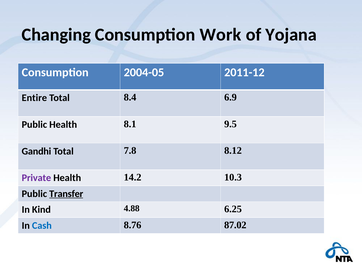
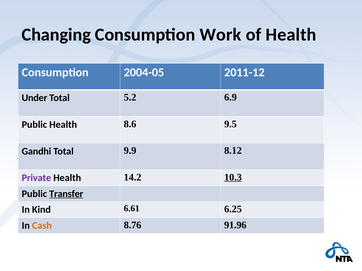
of Yojana: Yojana -> Health
Entire: Entire -> Under
8.4: 8.4 -> 5.2
8.1: 8.1 -> 8.6
7.8: 7.8 -> 9.9
10.3 underline: none -> present
4.88: 4.88 -> 6.61
Cash colour: blue -> orange
87.02: 87.02 -> 91.96
